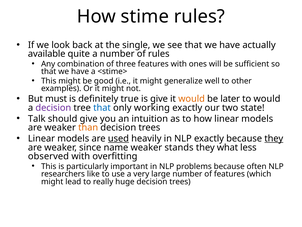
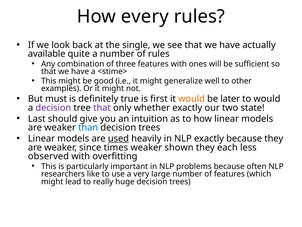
stime: stime -> every
is give: give -> first
that at (102, 108) colour: blue -> purple
working: working -> whether
Talk: Talk -> Last
than colour: orange -> blue
they at (274, 138) underline: present -> none
name: name -> times
stands: stands -> shown
what: what -> each
